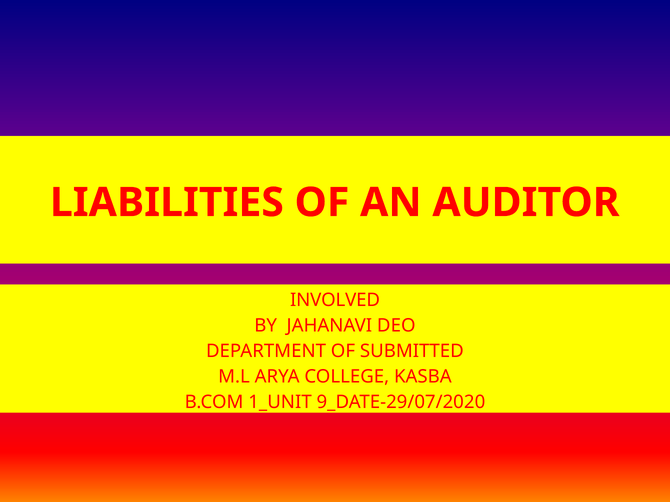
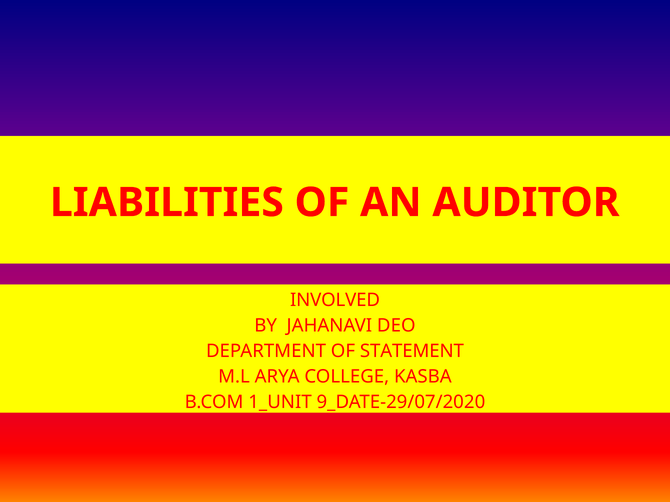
SUBMITTED: SUBMITTED -> STATEMENT
